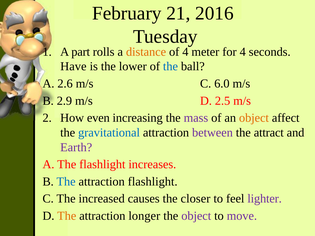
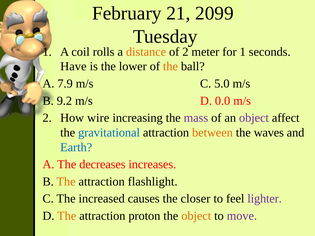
2016: 2016 -> 2099
part: part -> coil
of 4: 4 -> 2
for 4: 4 -> 1
the at (170, 66) colour: blue -> orange
2.6: 2.6 -> 7.9
6.0: 6.0 -> 5.0
2.9: 2.9 -> 9.2
2.5: 2.5 -> 0.0
even: even -> wire
object at (254, 118) colour: orange -> purple
between colour: purple -> orange
attract: attract -> waves
Earth colour: purple -> blue
The flashlight: flashlight -> decreases
The at (66, 182) colour: blue -> orange
longer: longer -> proton
object at (196, 216) colour: purple -> orange
